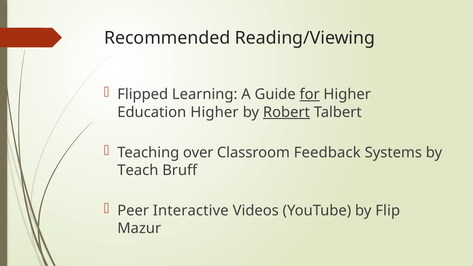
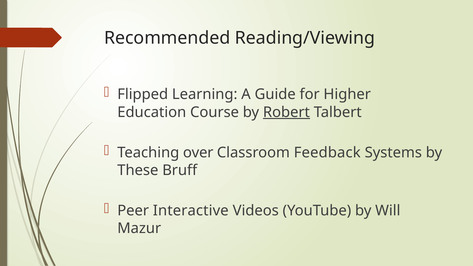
for underline: present -> none
Education Higher: Higher -> Course
Teach: Teach -> These
Flip: Flip -> Will
